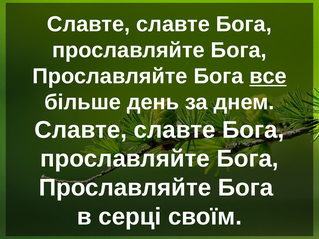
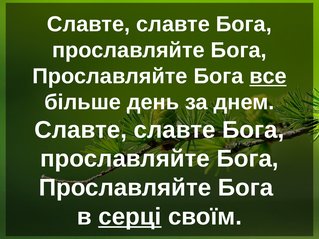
серці underline: none -> present
